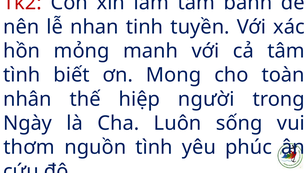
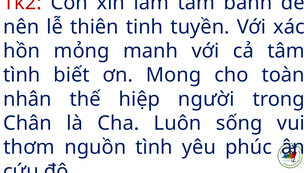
nhan: nhan -> thiên
Ngày: Ngày -> Chân
